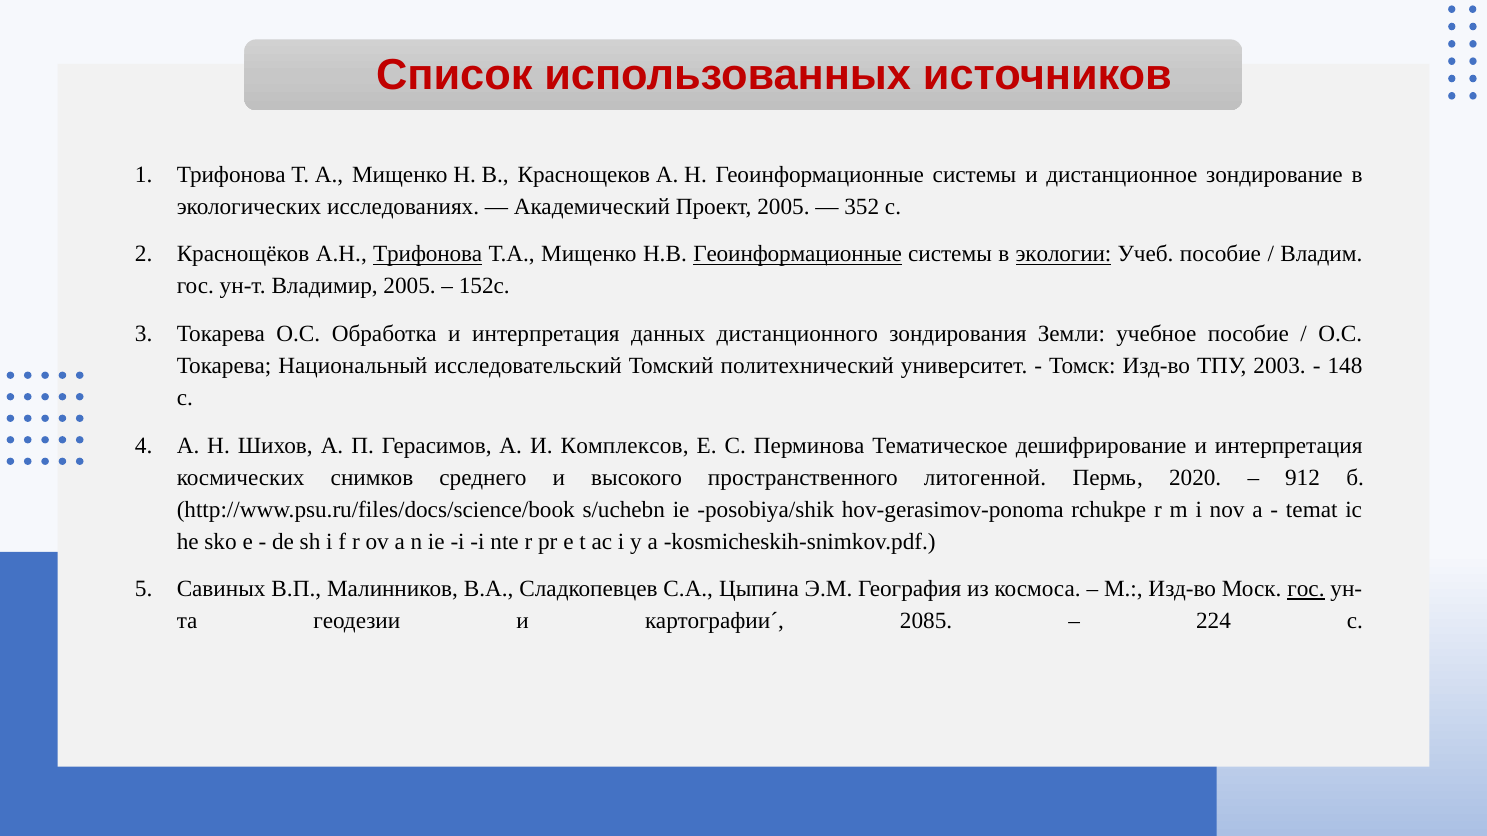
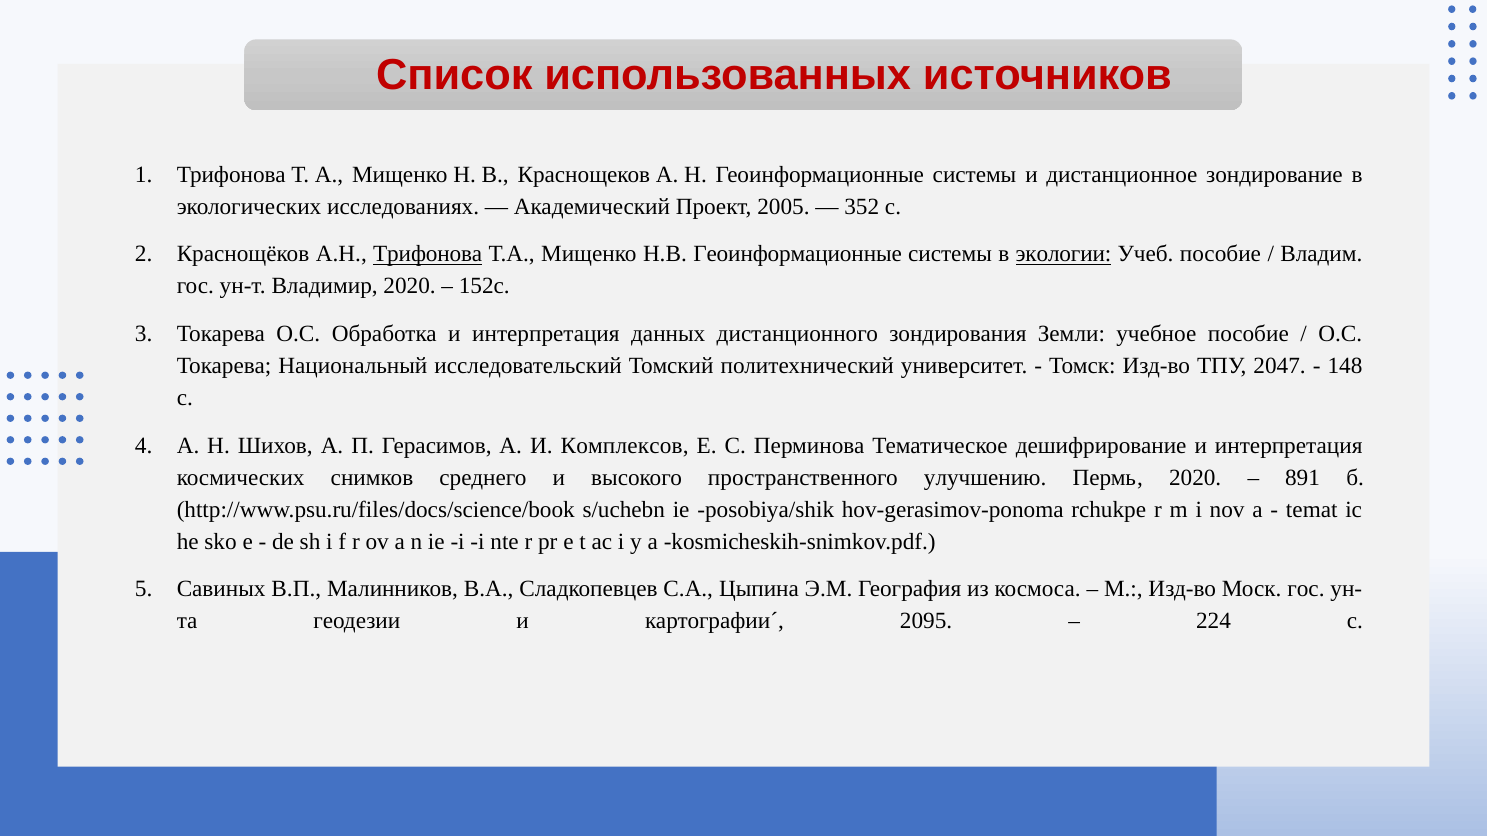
Геоинформационные at (798, 254) underline: present -> none
Владимир 2005: 2005 -> 2020
2003: 2003 -> 2047
литогенной: литогенной -> улучшению
912: 912 -> 891
гос at (1306, 589) underline: present -> none
2085: 2085 -> 2095
